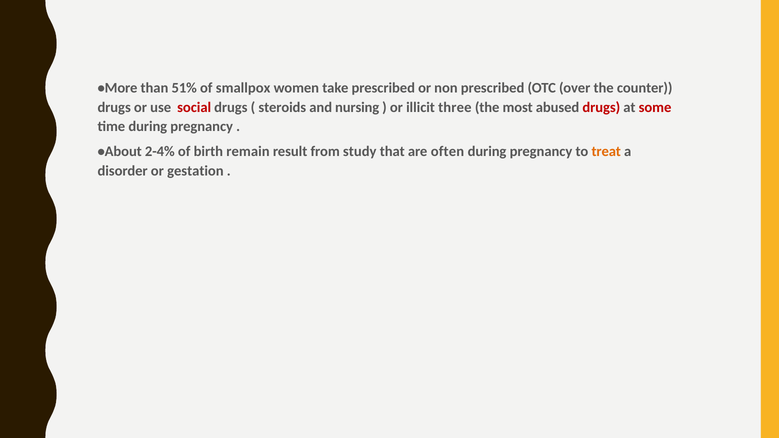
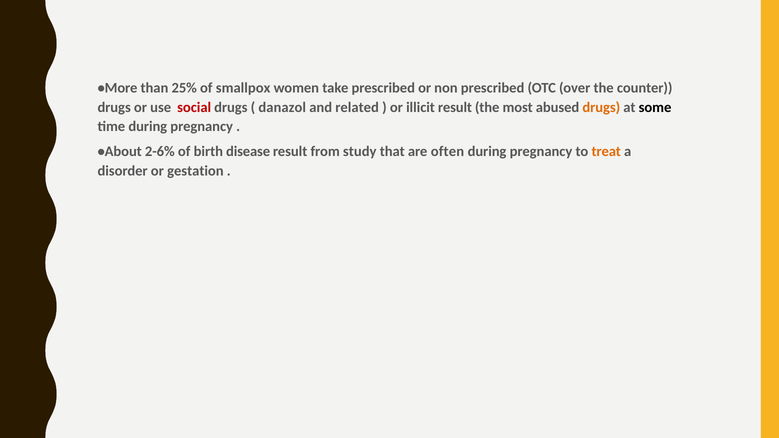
51%: 51% -> 25%
steroids: steroids -> danazol
nursing: nursing -> related
illicit three: three -> result
drugs at (601, 107) colour: red -> orange
some colour: red -> black
2-4%: 2-4% -> 2-6%
remain: remain -> disease
